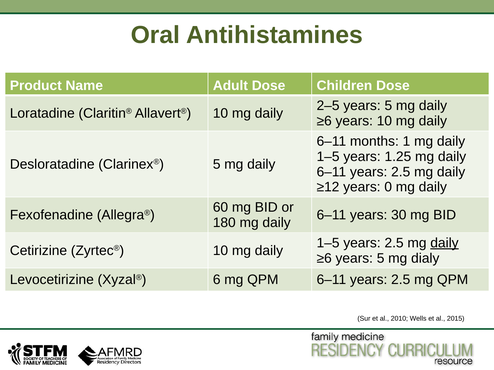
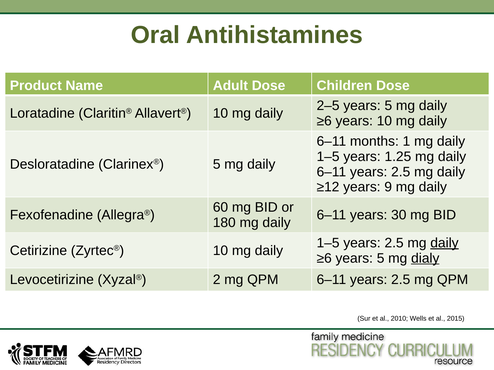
0: 0 -> 9
dialy underline: none -> present
6: 6 -> 2
